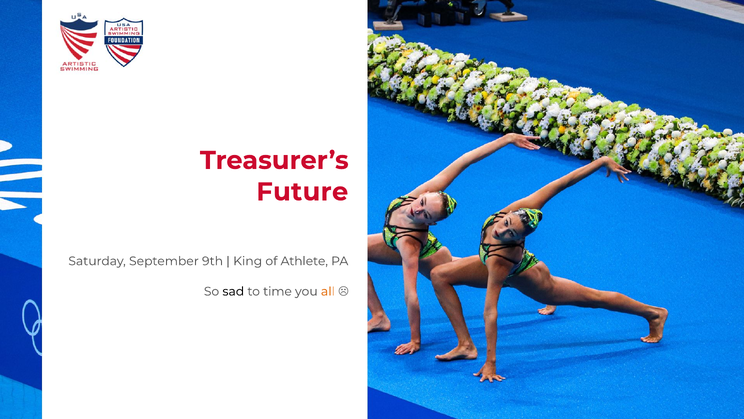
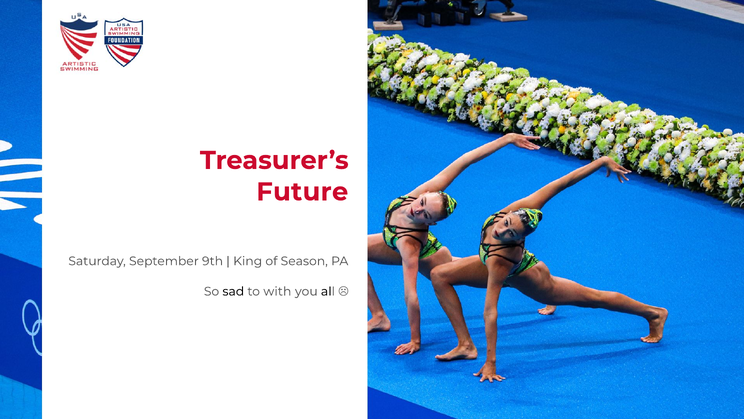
Athlete: Athlete -> Season
time: time -> with
all colour: orange -> black
